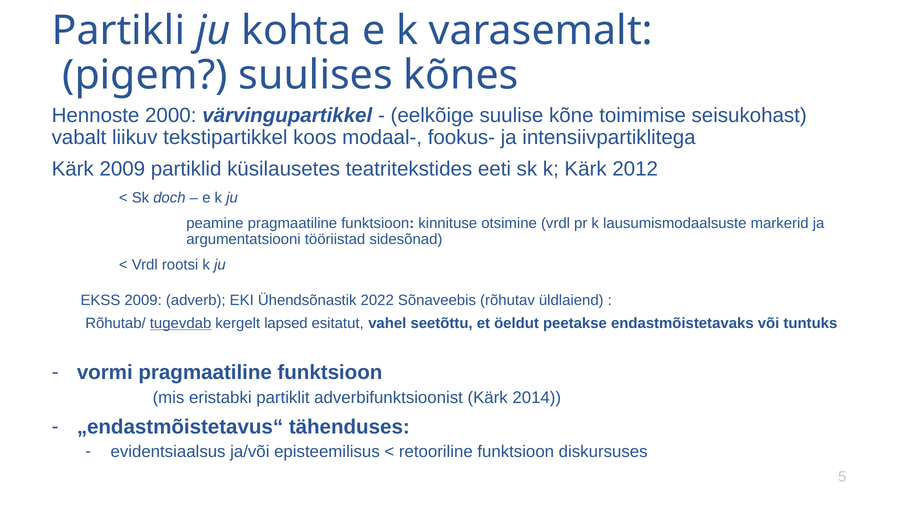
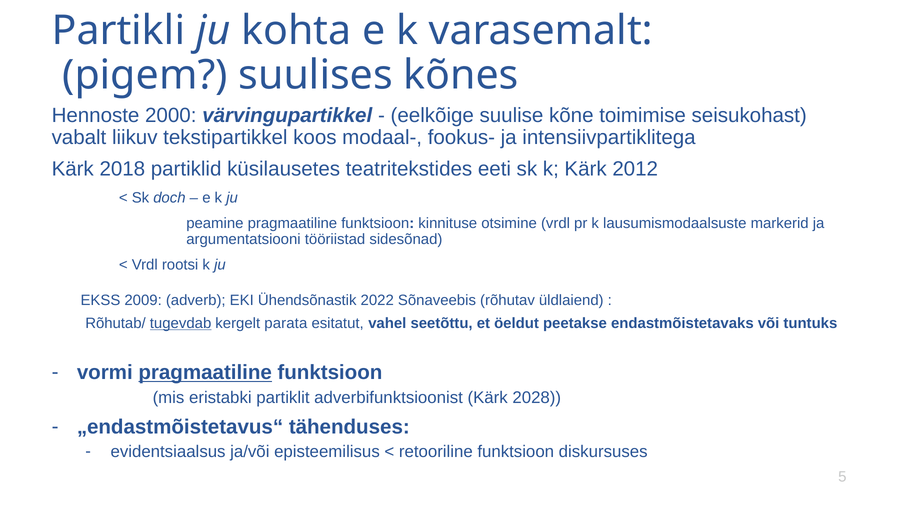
Kärk 2009: 2009 -> 2018
lapsed: lapsed -> parata
pragmaatiline at (205, 373) underline: none -> present
2014: 2014 -> 2028
